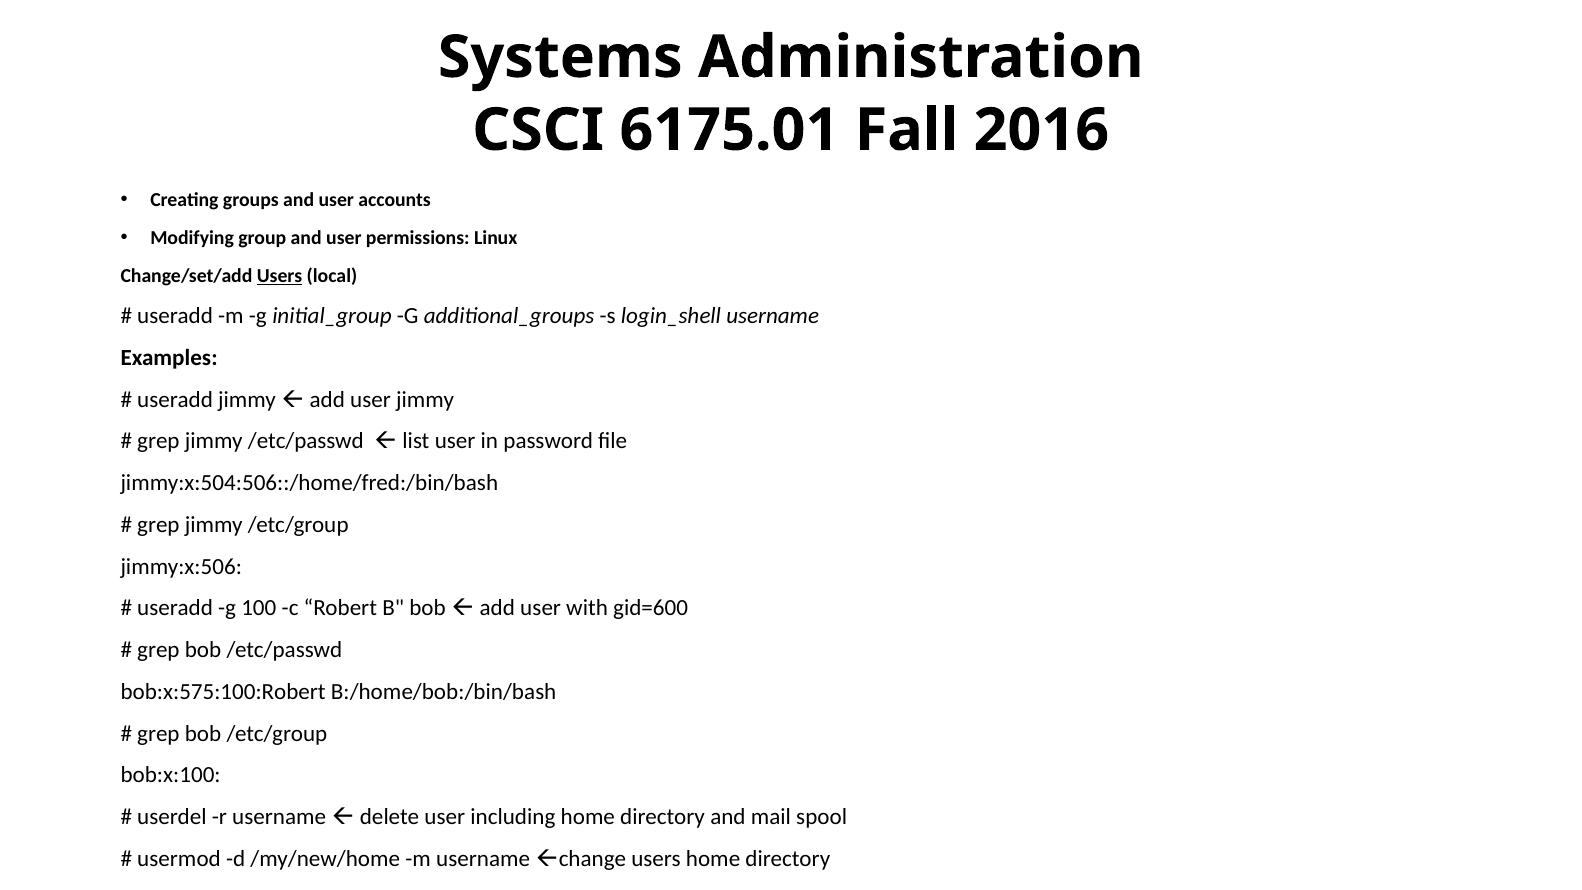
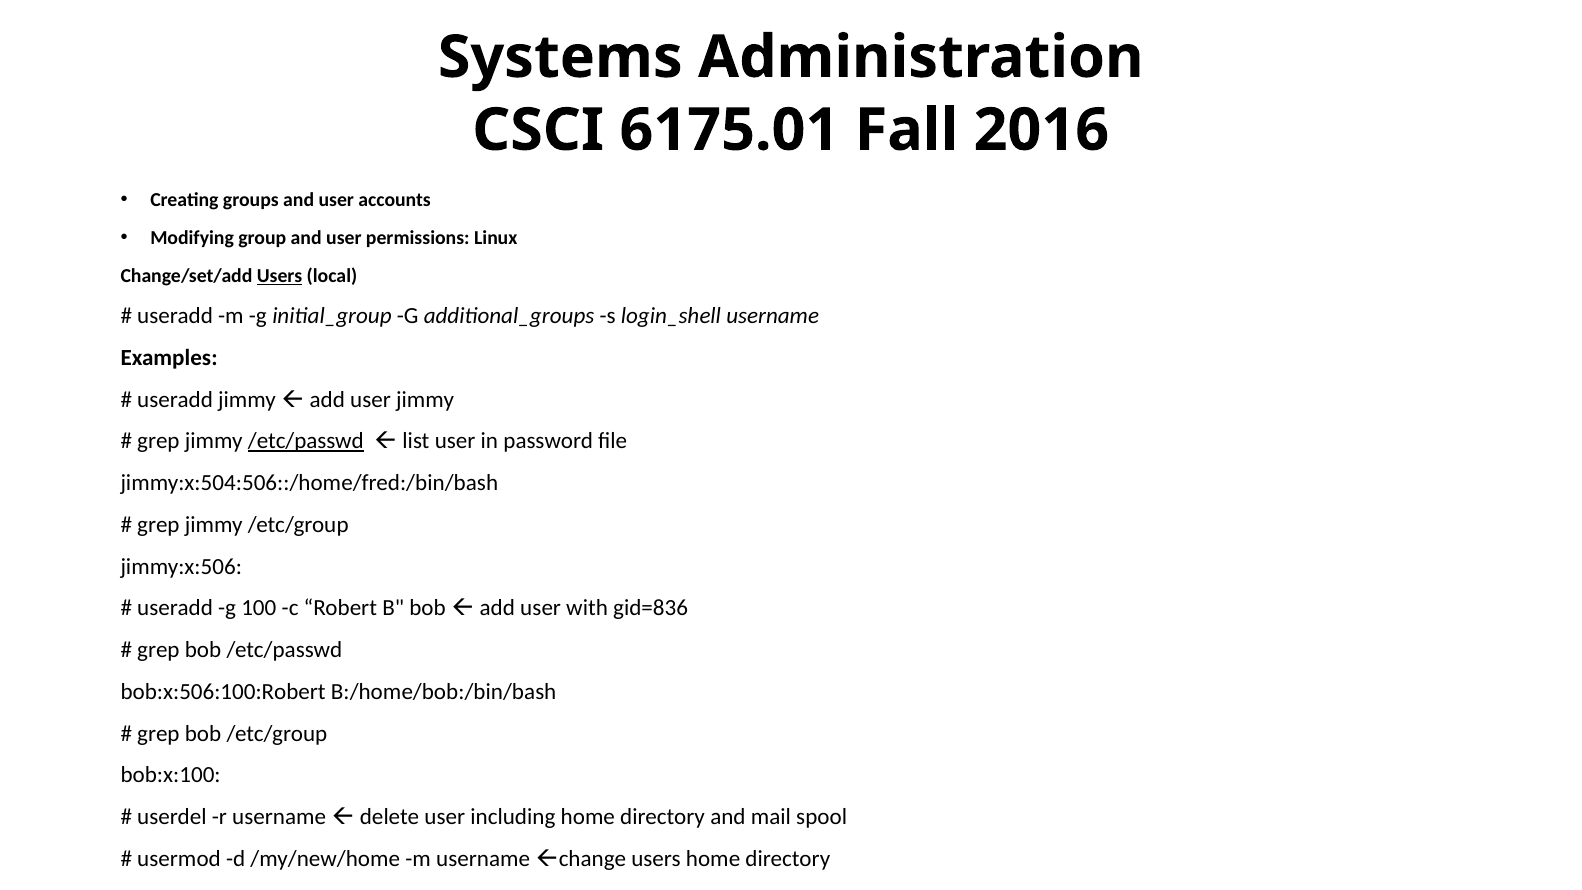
/etc/passwd at (306, 441) underline: none -> present
gid=600: gid=600 -> gid=836
bob:x:575:100:Robert: bob:x:575:100:Robert -> bob:x:506:100:Robert
